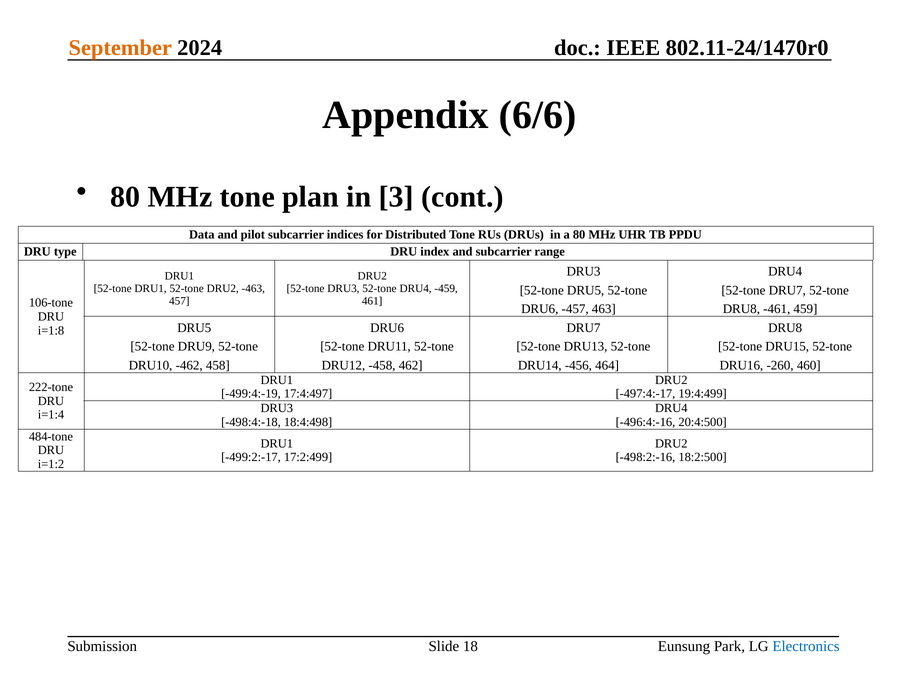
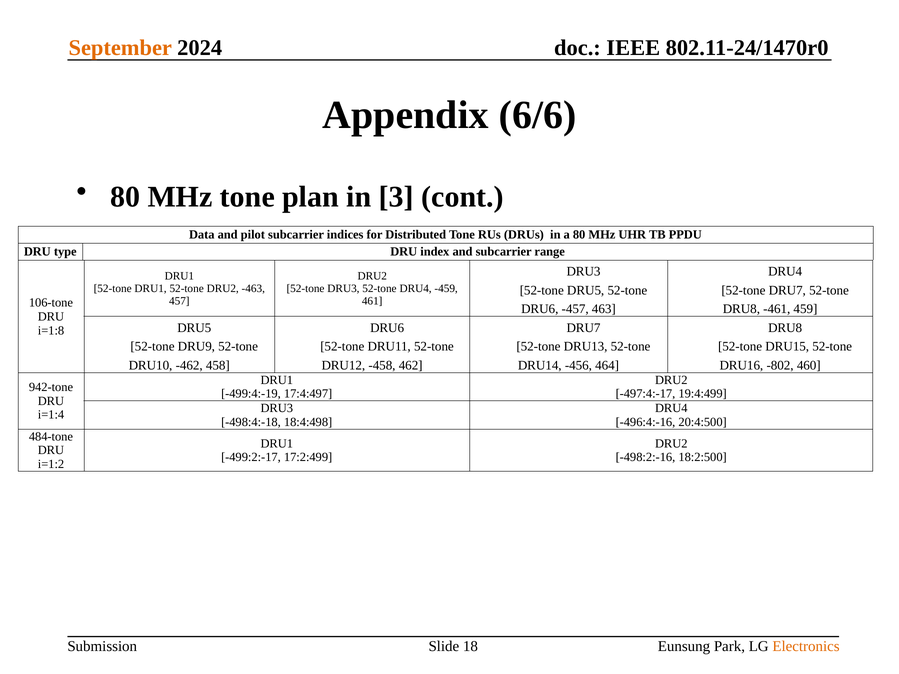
-260: -260 -> -802
222-tone: 222-tone -> 942-tone
Electronics colour: blue -> orange
